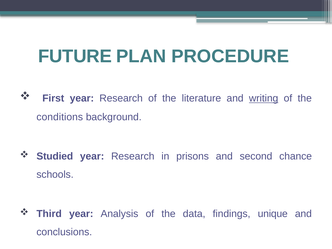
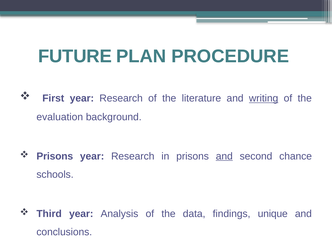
conditions: conditions -> evaluation
Studied at (55, 156): Studied -> Prisons
and at (224, 156) underline: none -> present
